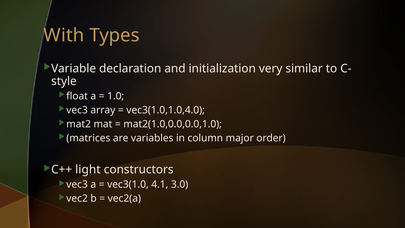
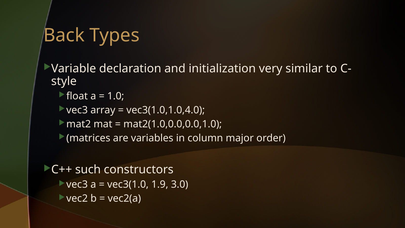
With: With -> Back
light: light -> such
4.1: 4.1 -> 1.9
